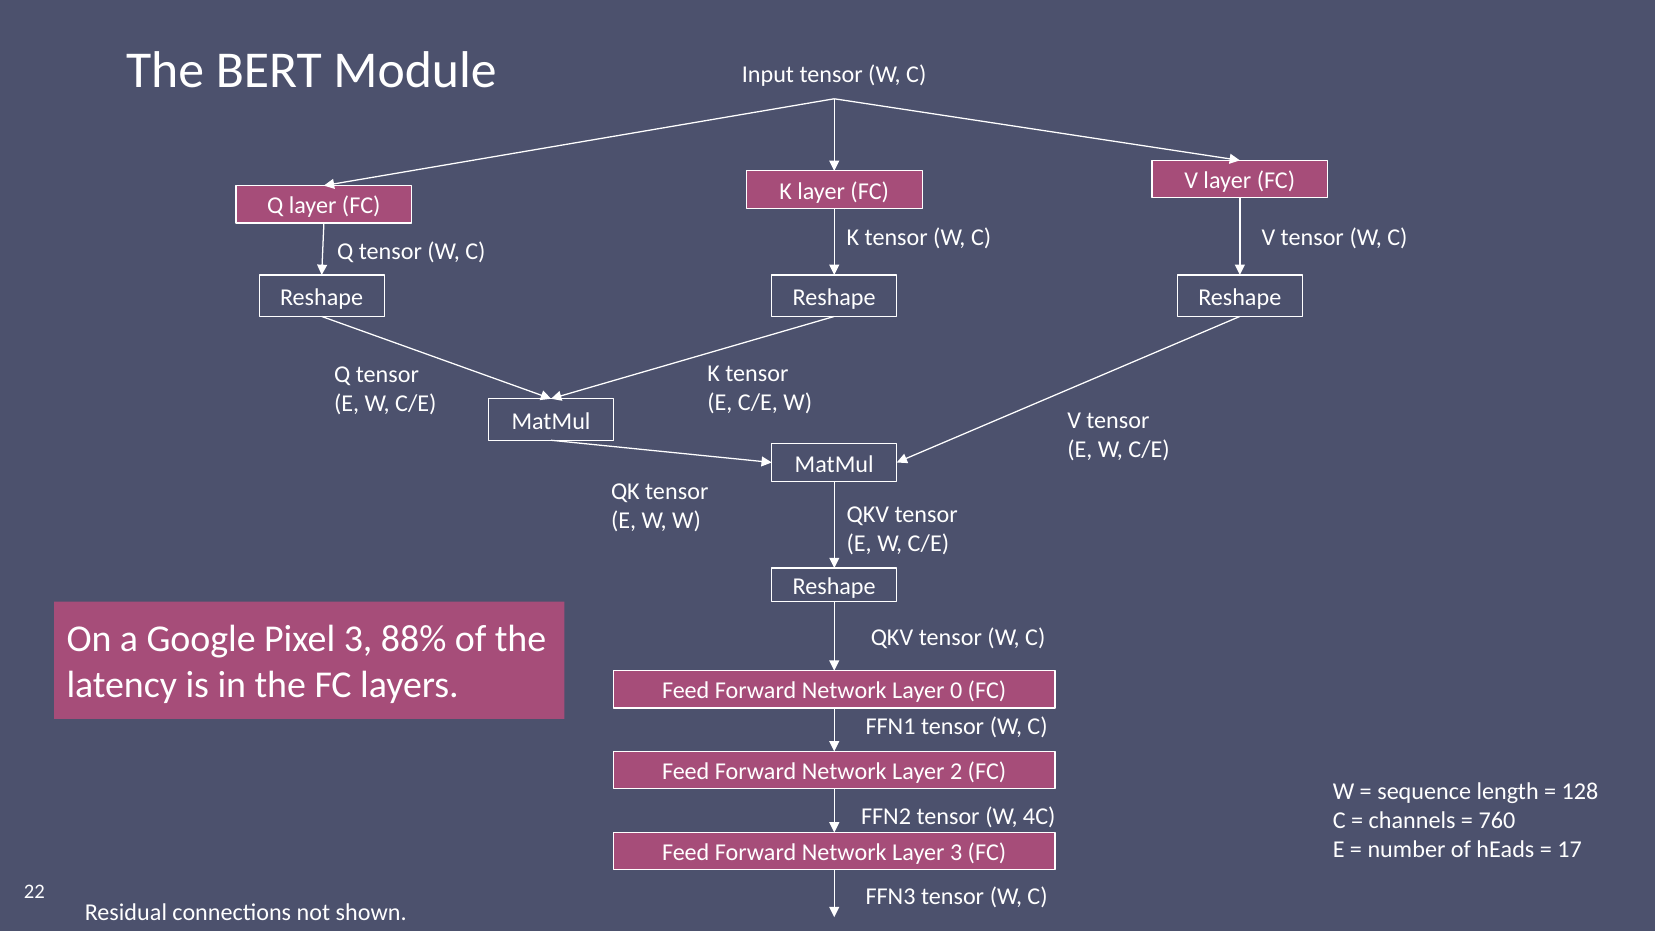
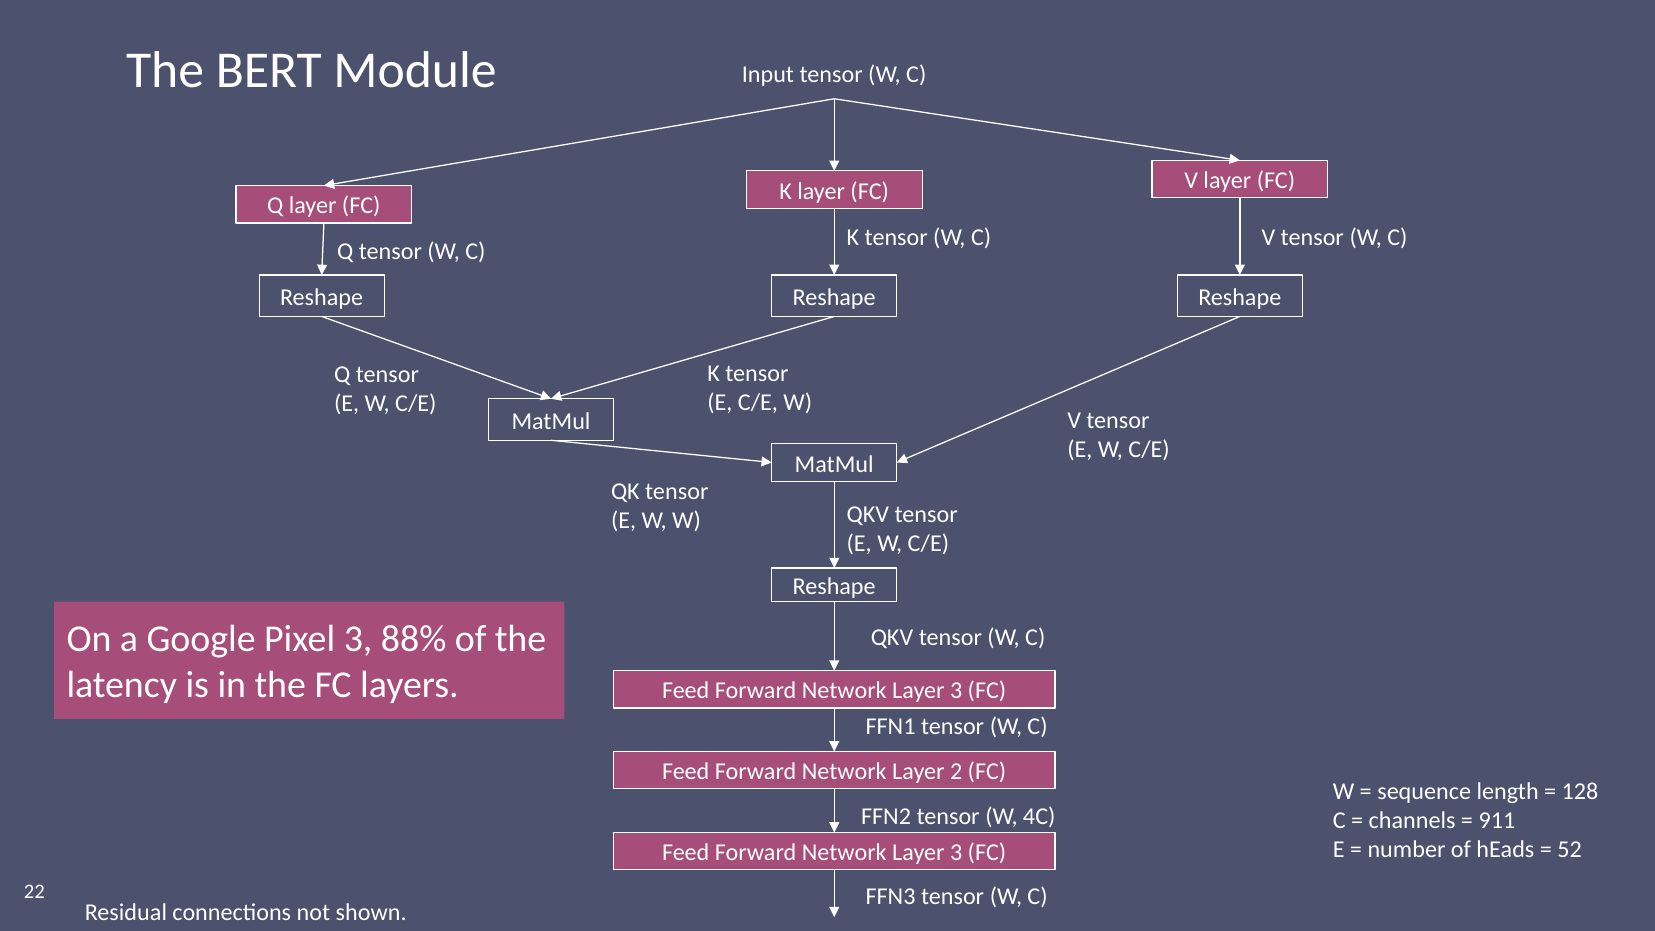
0 at (956, 691): 0 -> 3
760: 760 -> 911
17: 17 -> 52
